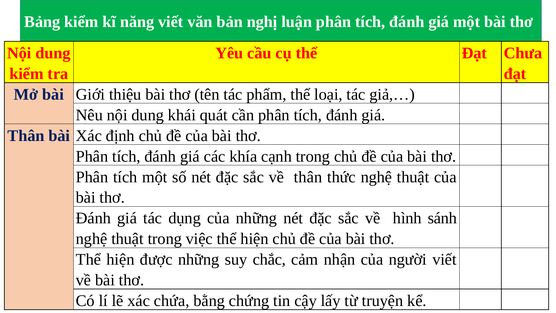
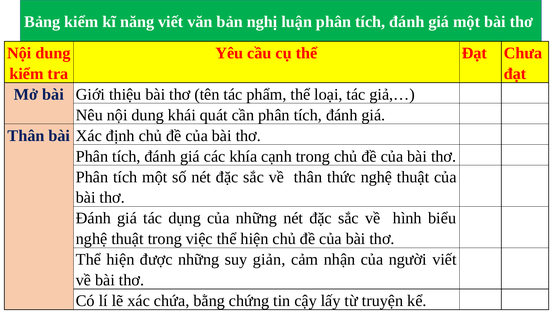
sánh: sánh -> biểu
chắc: chắc -> giản
